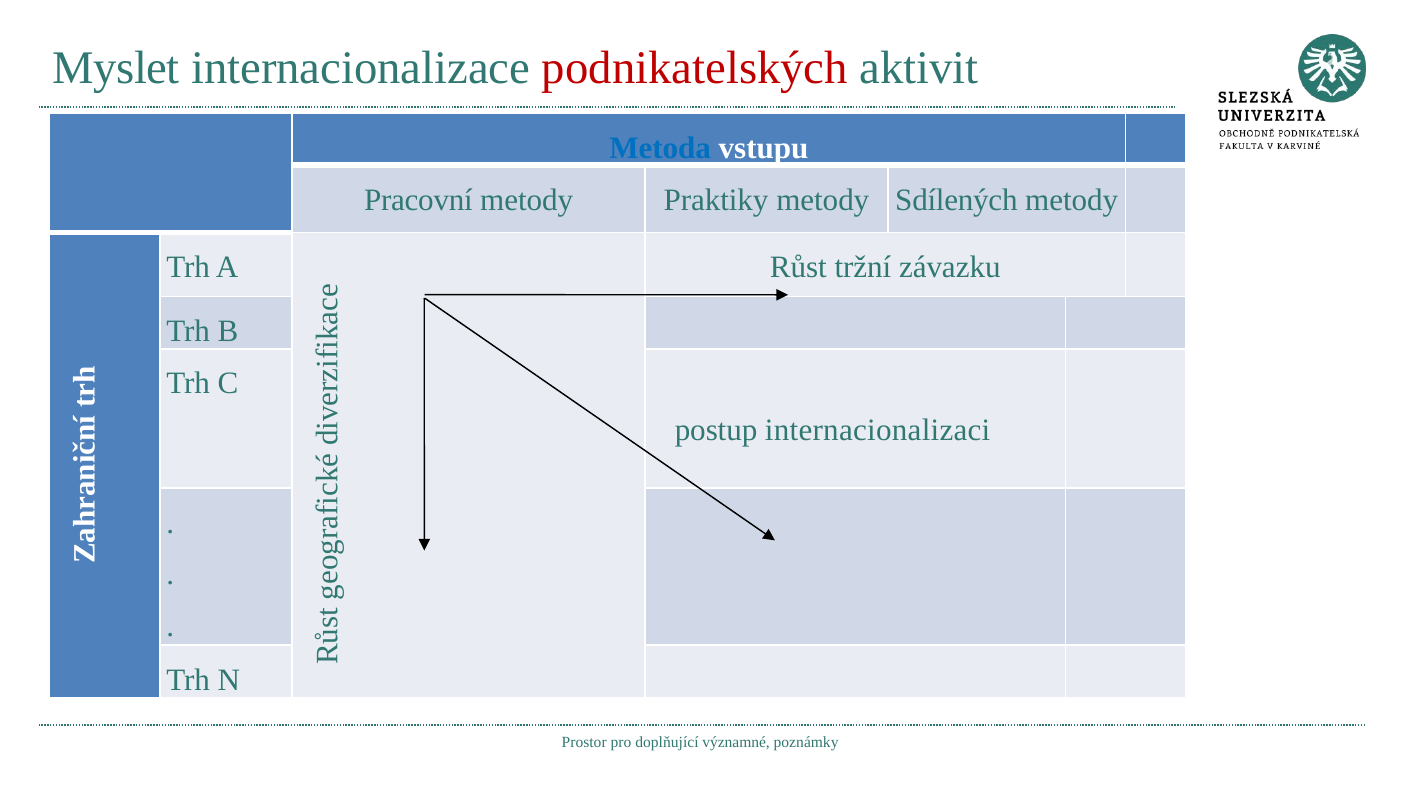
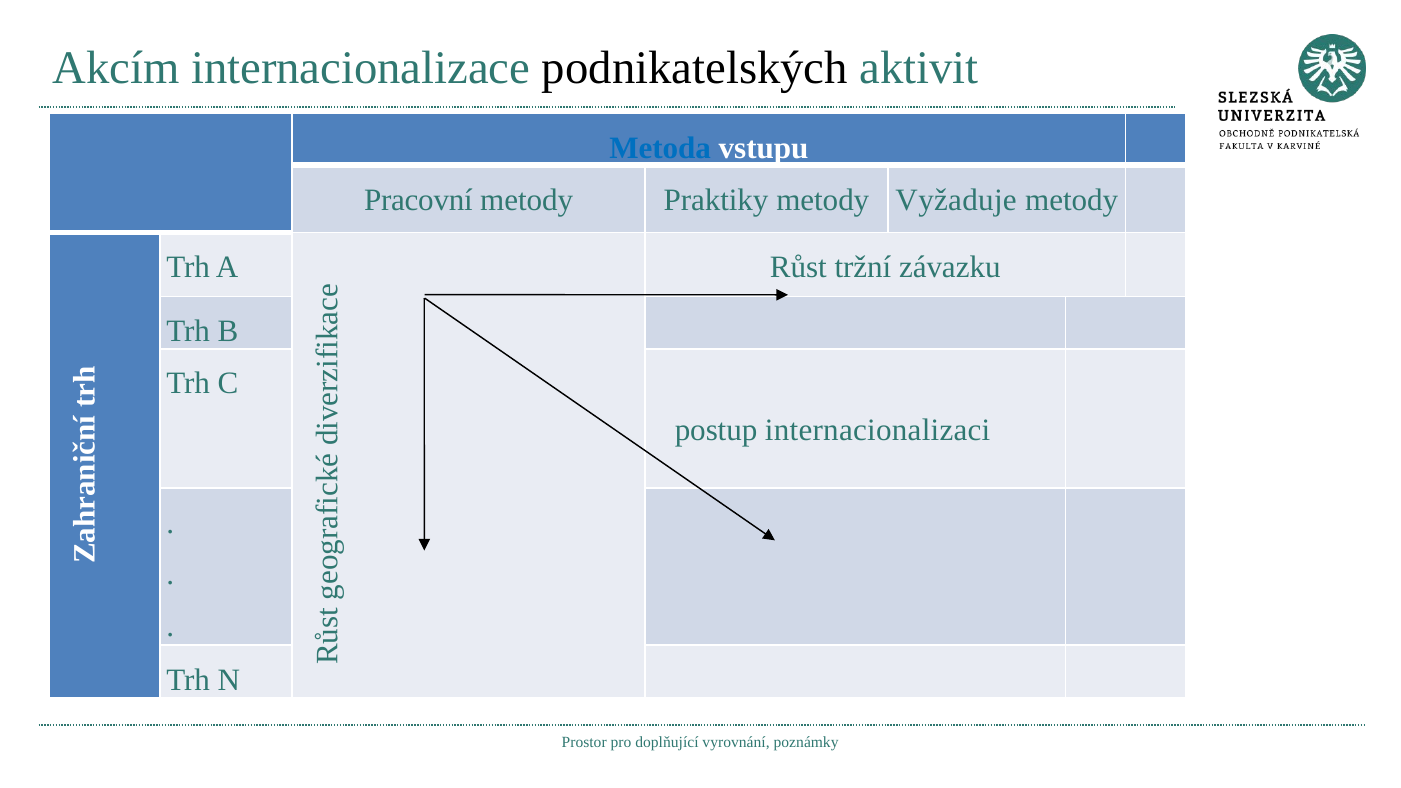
Myslet: Myslet -> Akcím
podnikatelských colour: red -> black
Sdílených: Sdílených -> Vyžaduje
významné: významné -> vyrovnání
